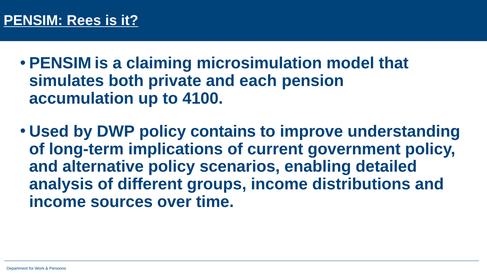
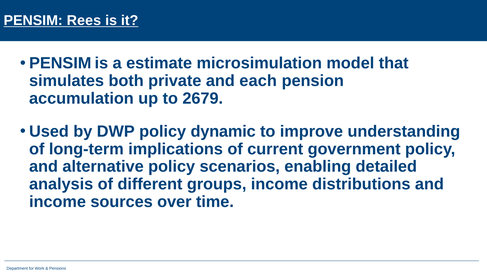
claiming: claiming -> estimate
4100: 4100 -> 2679
contains: contains -> dynamic
